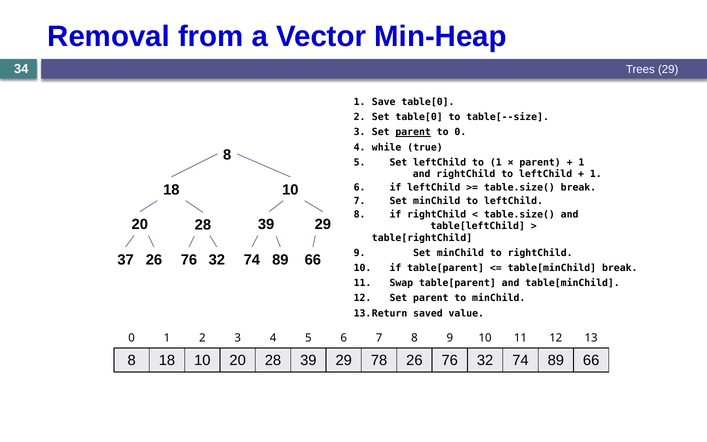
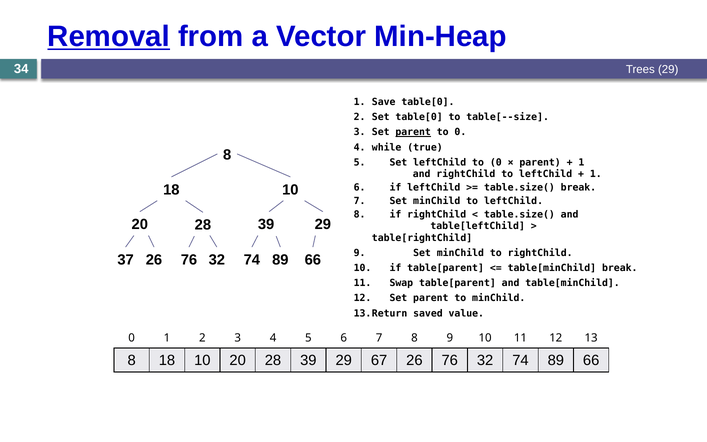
Removal underline: none -> present
leftChild to 1: 1 -> 0
78: 78 -> 67
